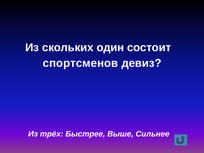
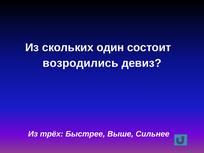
спортсменов: спортсменов -> возродились
